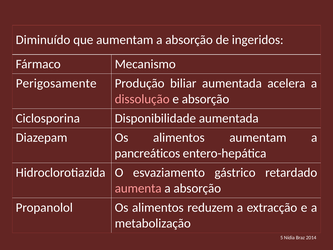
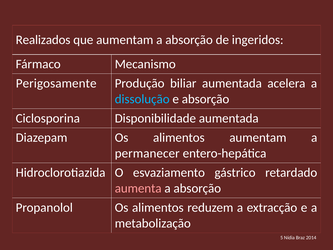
Diminuído: Diminuído -> Realizados
dissolução colour: pink -> light blue
pancreáticos: pancreáticos -> permanecer
